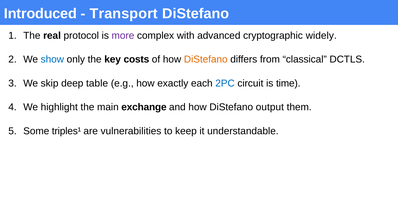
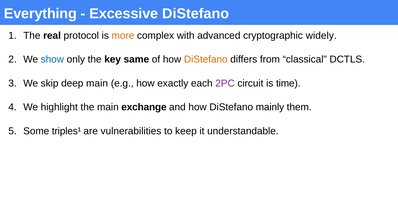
Introduced: Introduced -> Everything
Transport: Transport -> Excessive
more colour: purple -> orange
costs: costs -> same
deep table: table -> main
2PC colour: blue -> purple
output: output -> mainly
